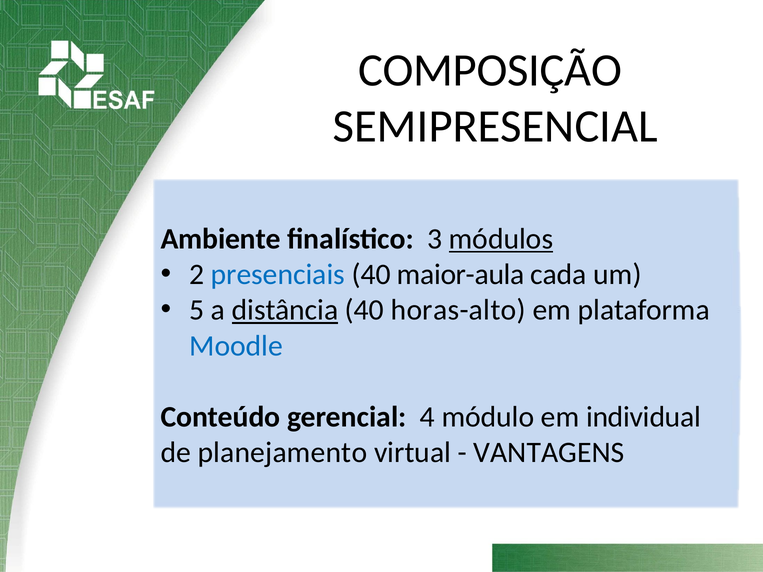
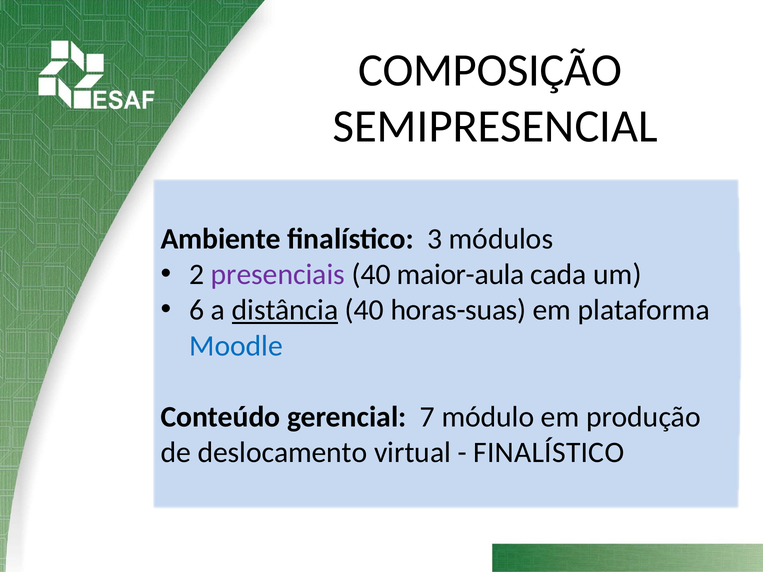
módulos underline: present -> none
presenciais colour: blue -> purple
5: 5 -> 6
horas-alto: horas-alto -> horas-suas
4: 4 -> 7
individual: individual -> produção
planejamento: planejamento -> deslocamento
VANTAGENS at (549, 453): VANTAGENS -> FINALÍSTICO
